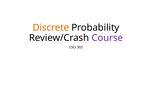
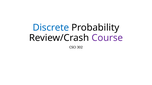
Discrete colour: orange -> blue
